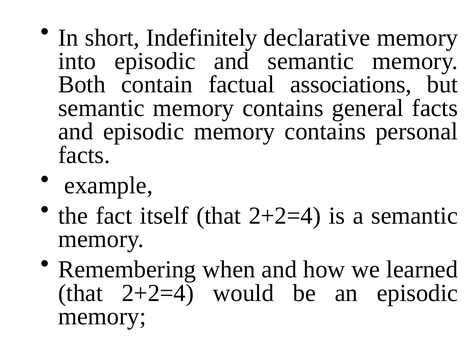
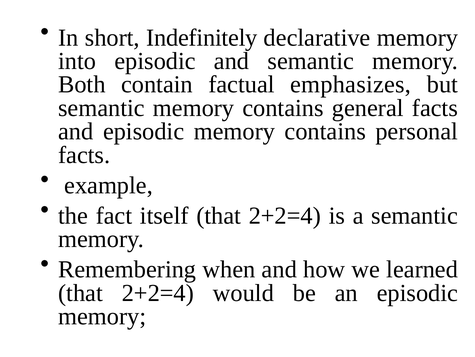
associations: associations -> emphasizes
